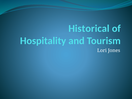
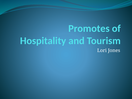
Historical: Historical -> Promotes
